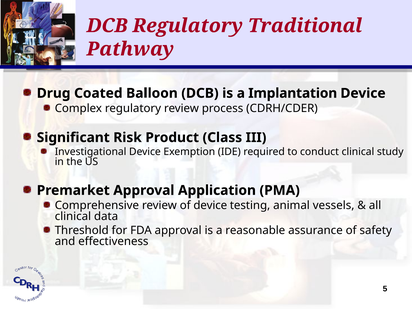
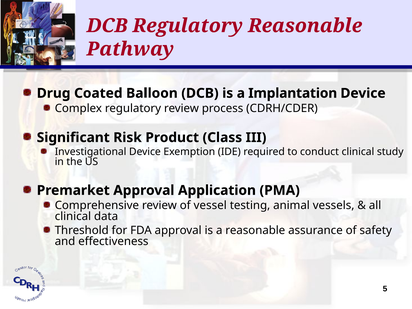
Regulatory Traditional: Traditional -> Reasonable
of device: device -> vessel
